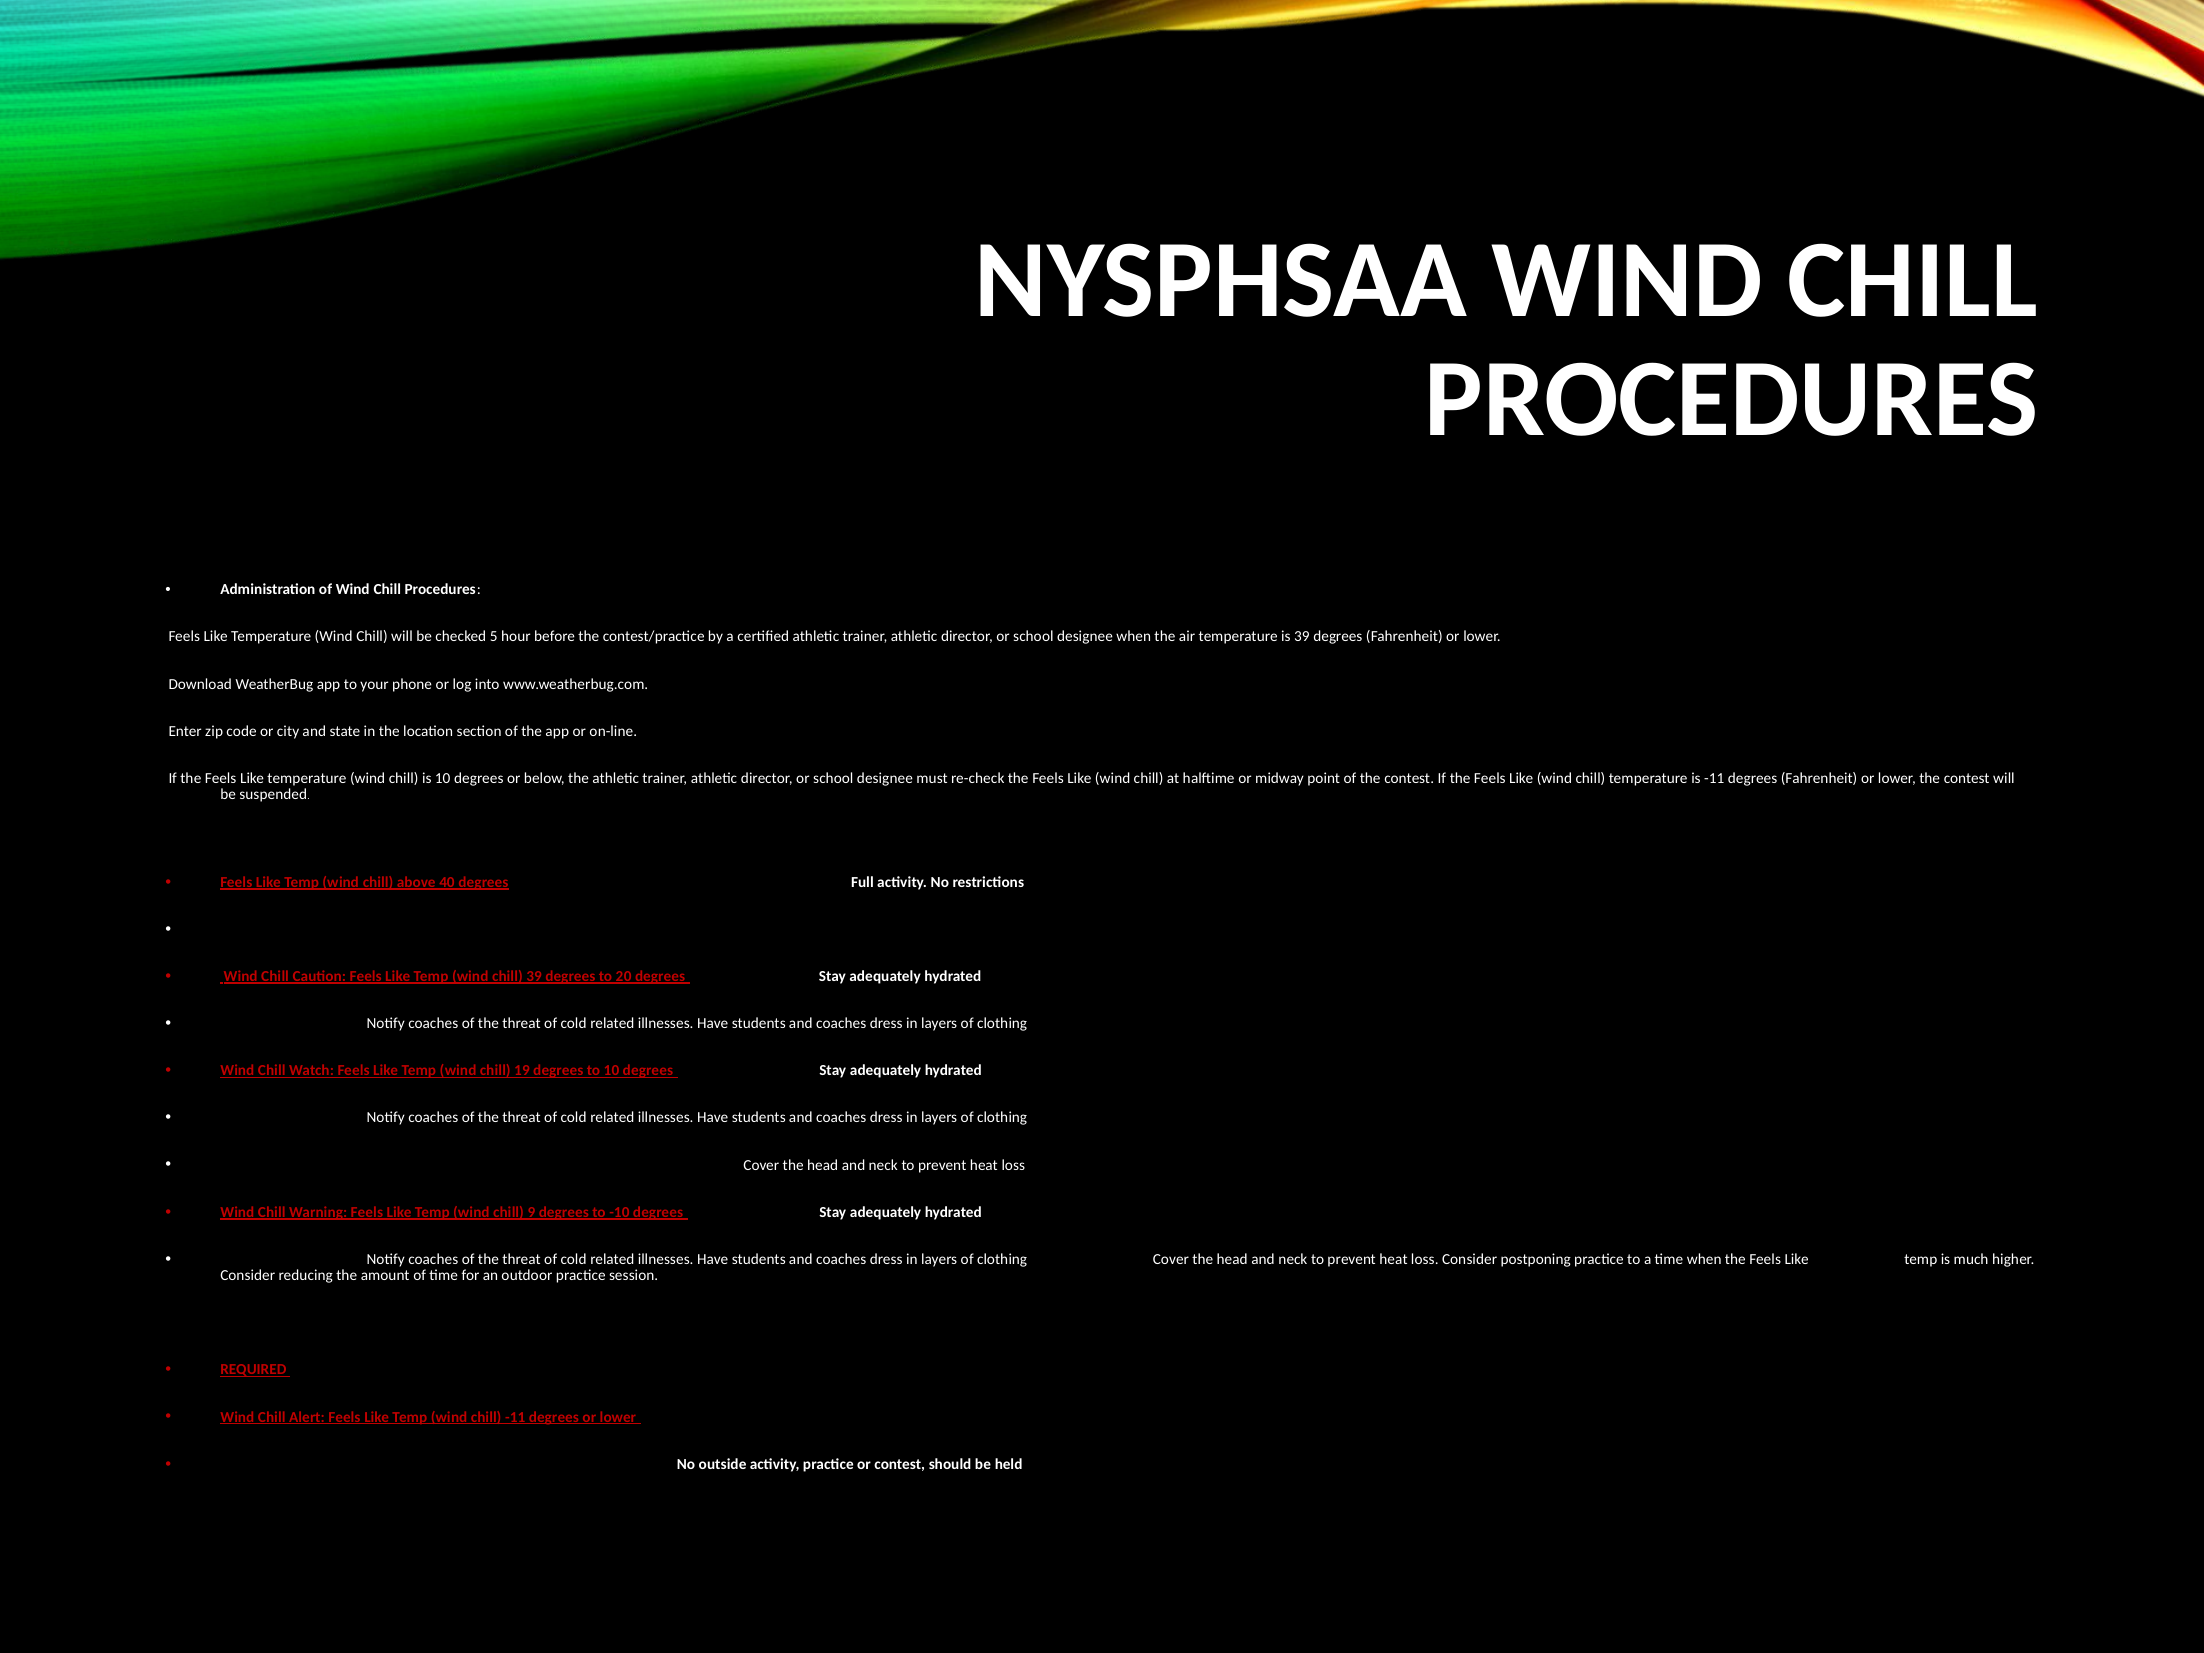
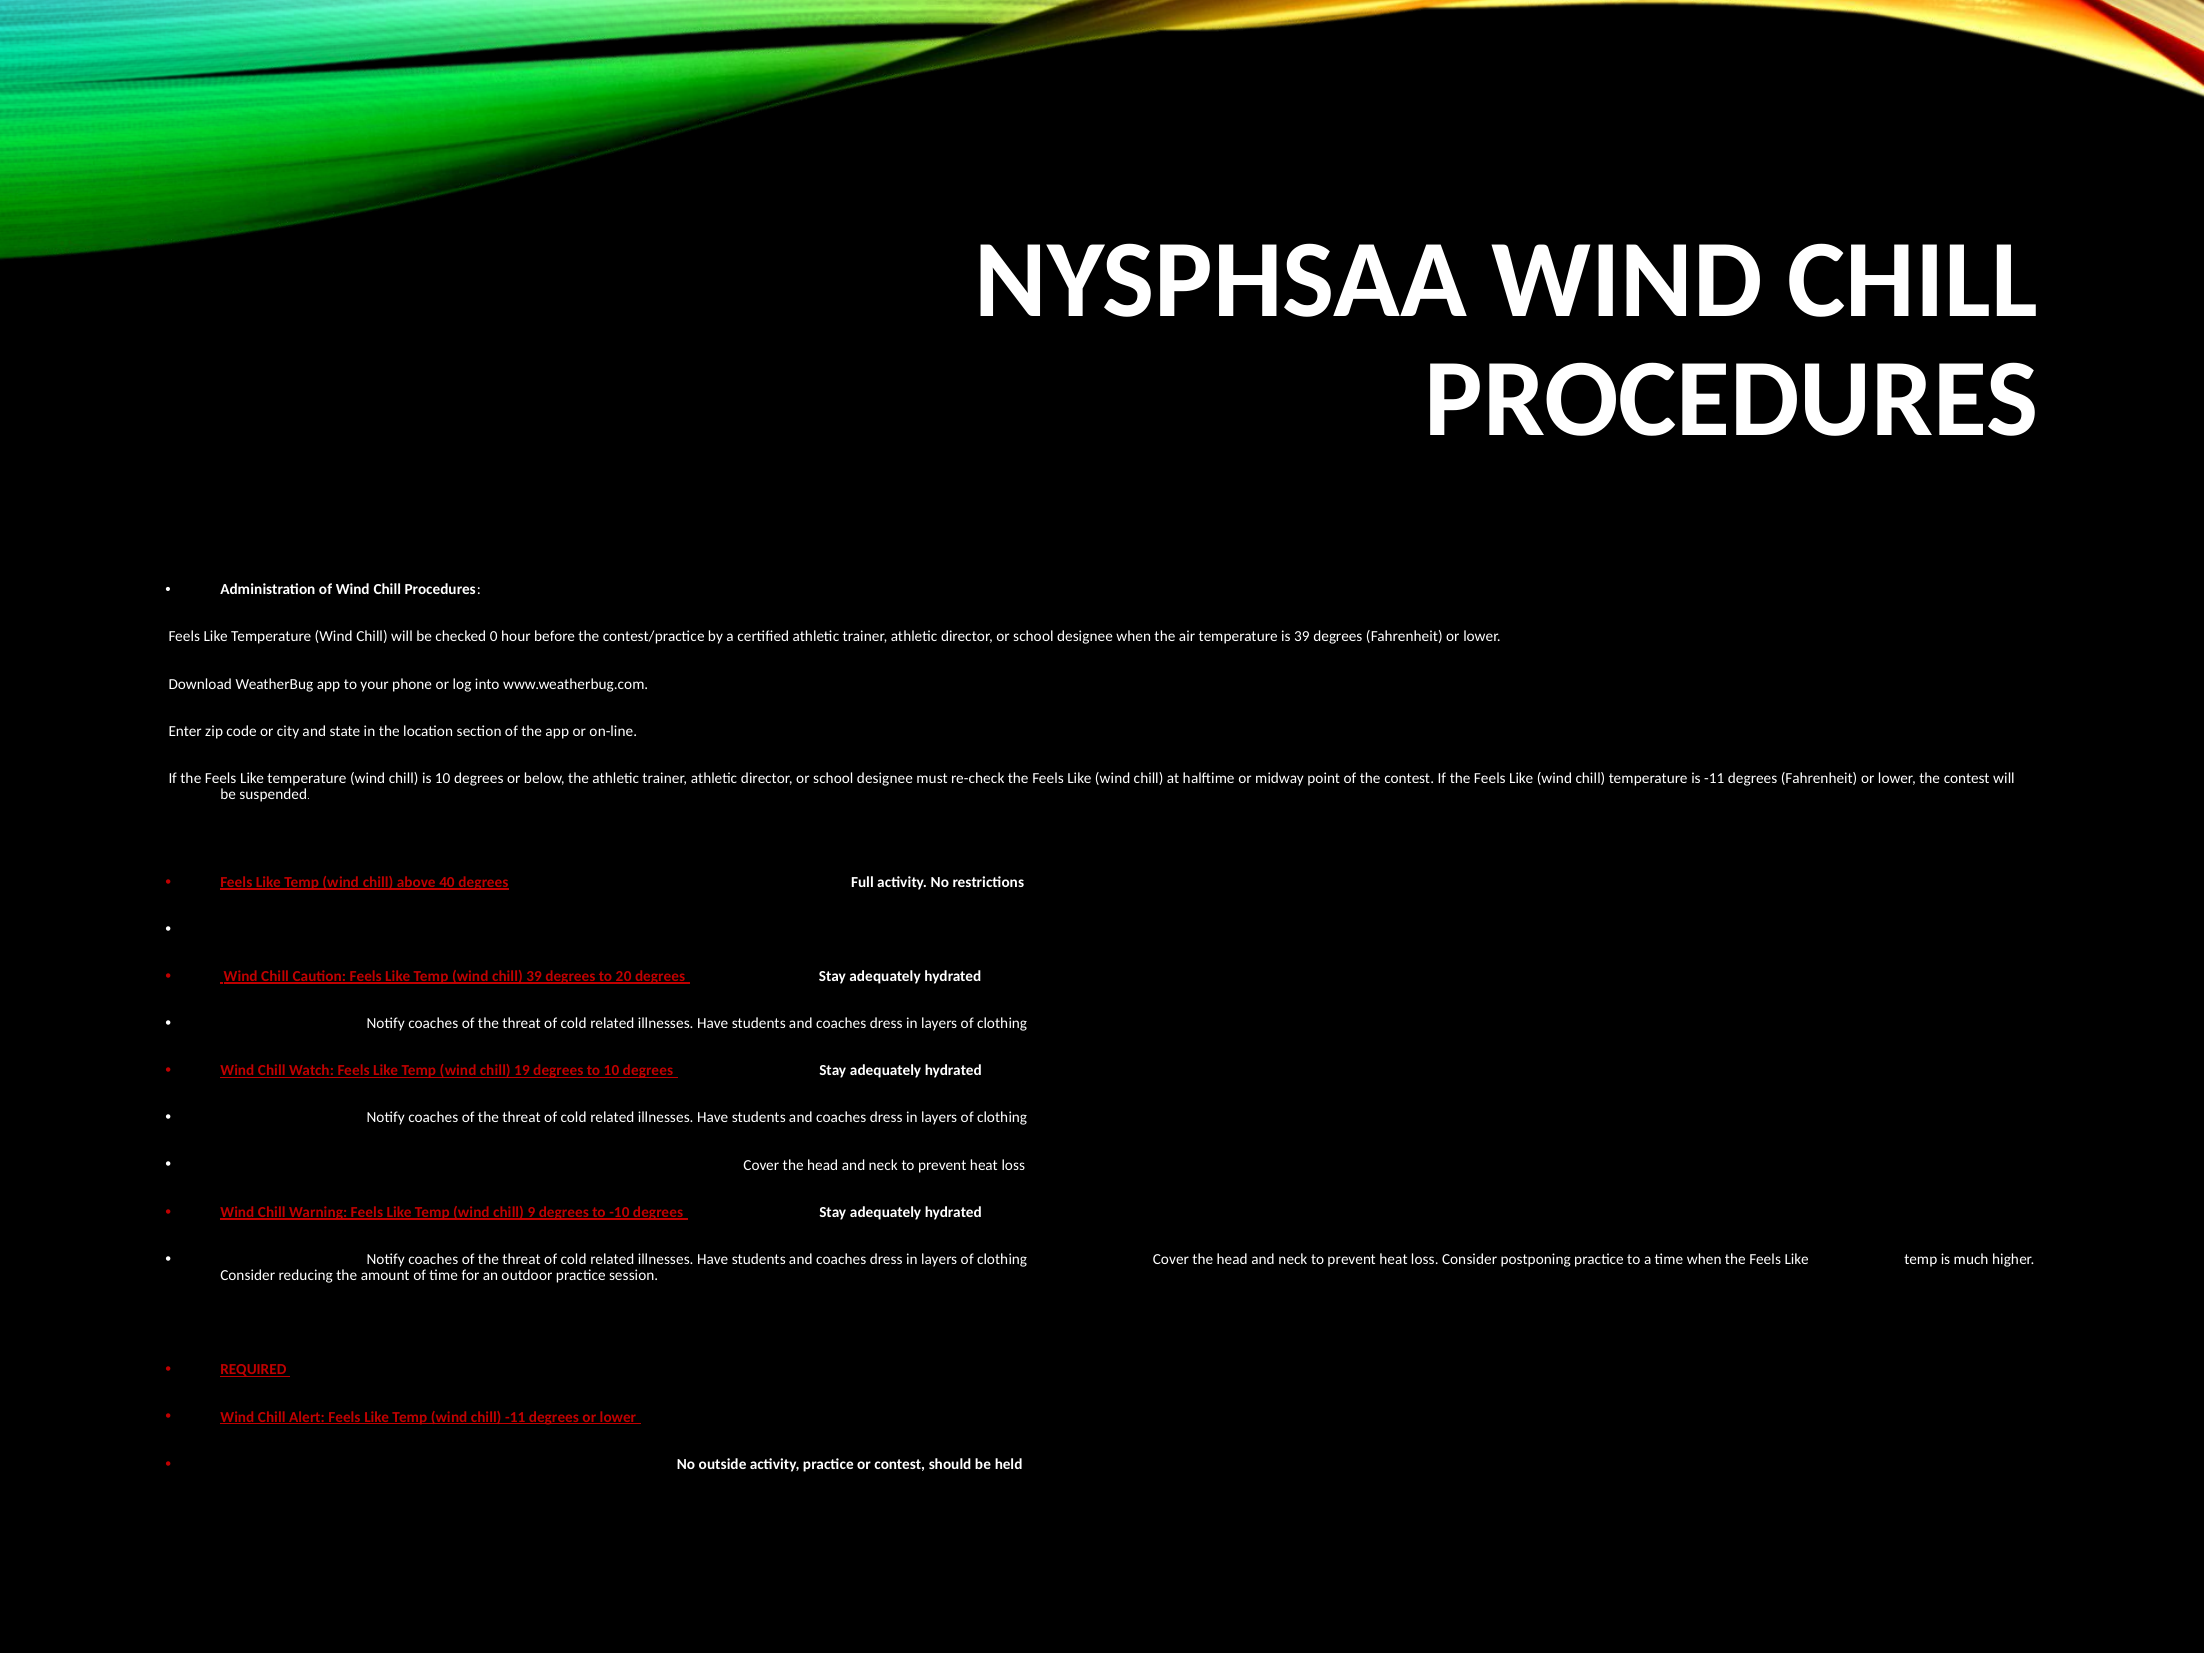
5: 5 -> 0
